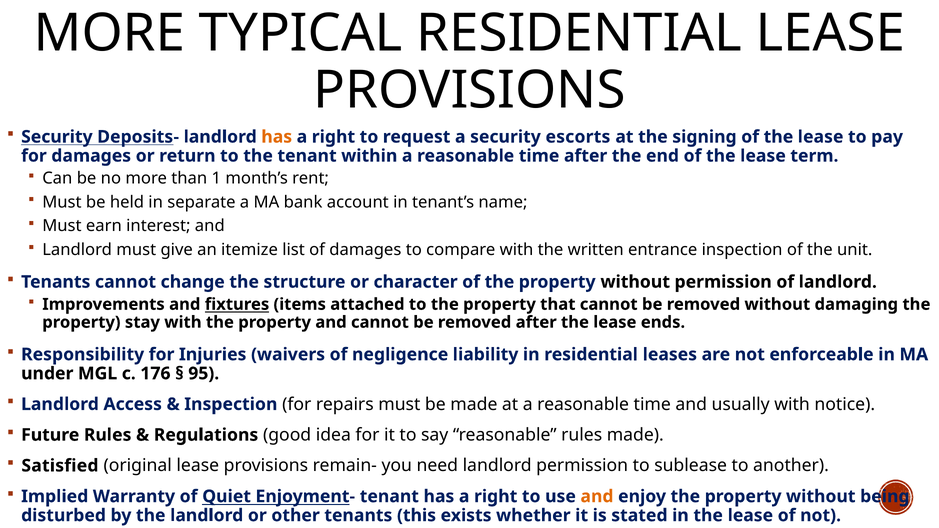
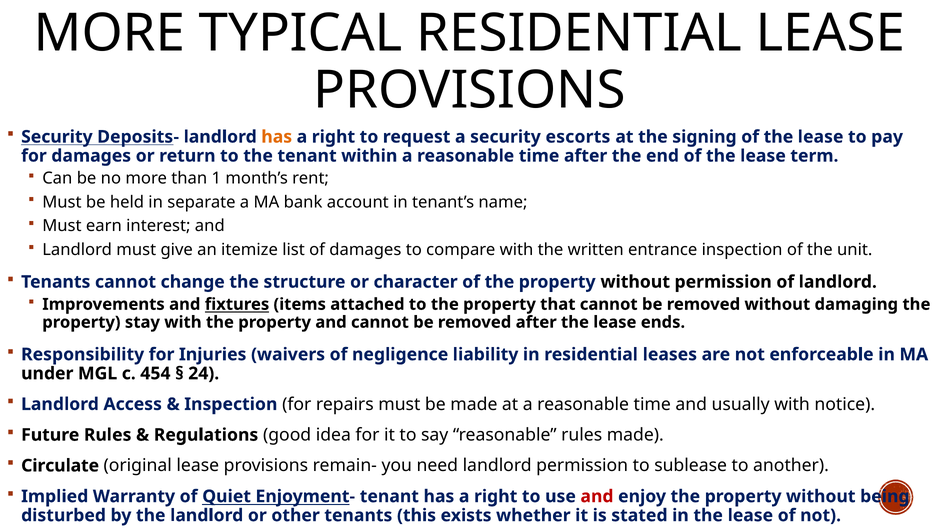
176: 176 -> 454
95: 95 -> 24
Satisfied: Satisfied -> Circulate
and at (597, 497) colour: orange -> red
